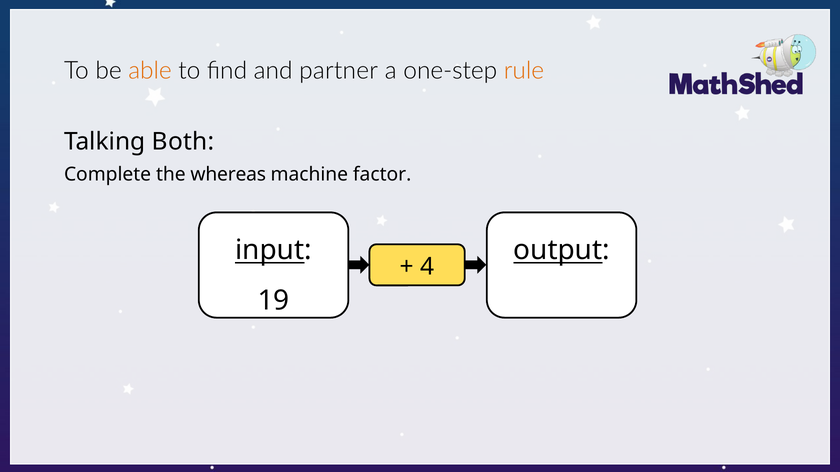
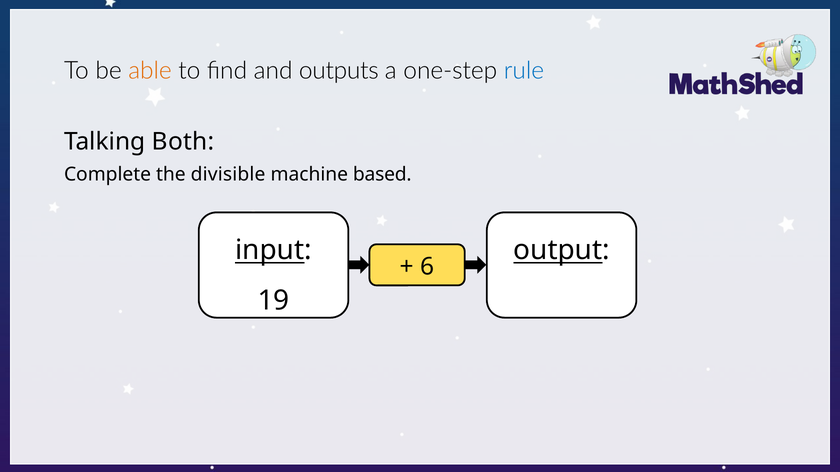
partner: partner -> outputs
rule colour: orange -> blue
whereas: whereas -> divisible
factor: factor -> based
4: 4 -> 6
